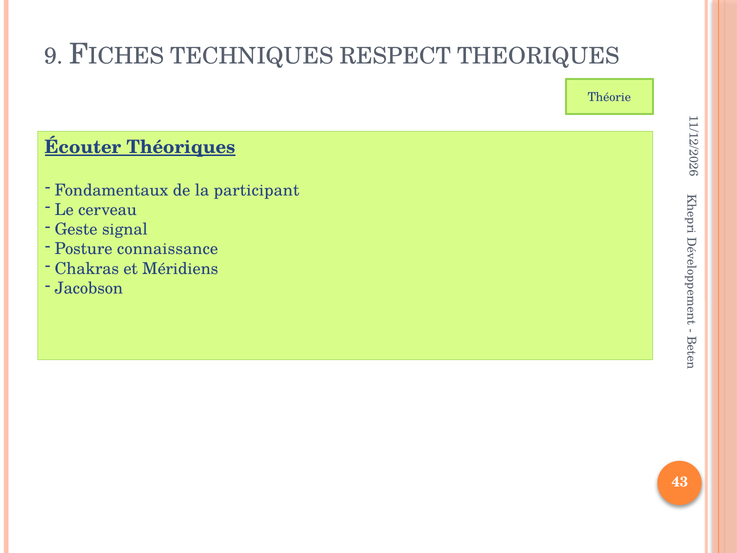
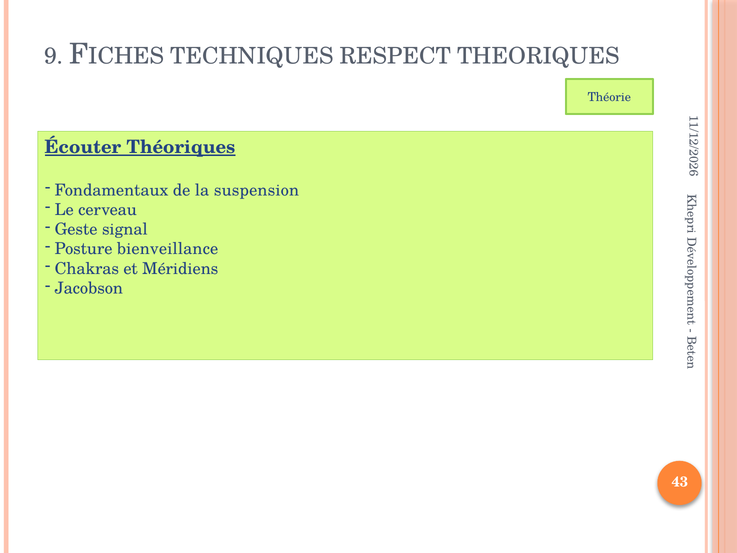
participant: participant -> suspension
connaissance: connaissance -> bienveillance
